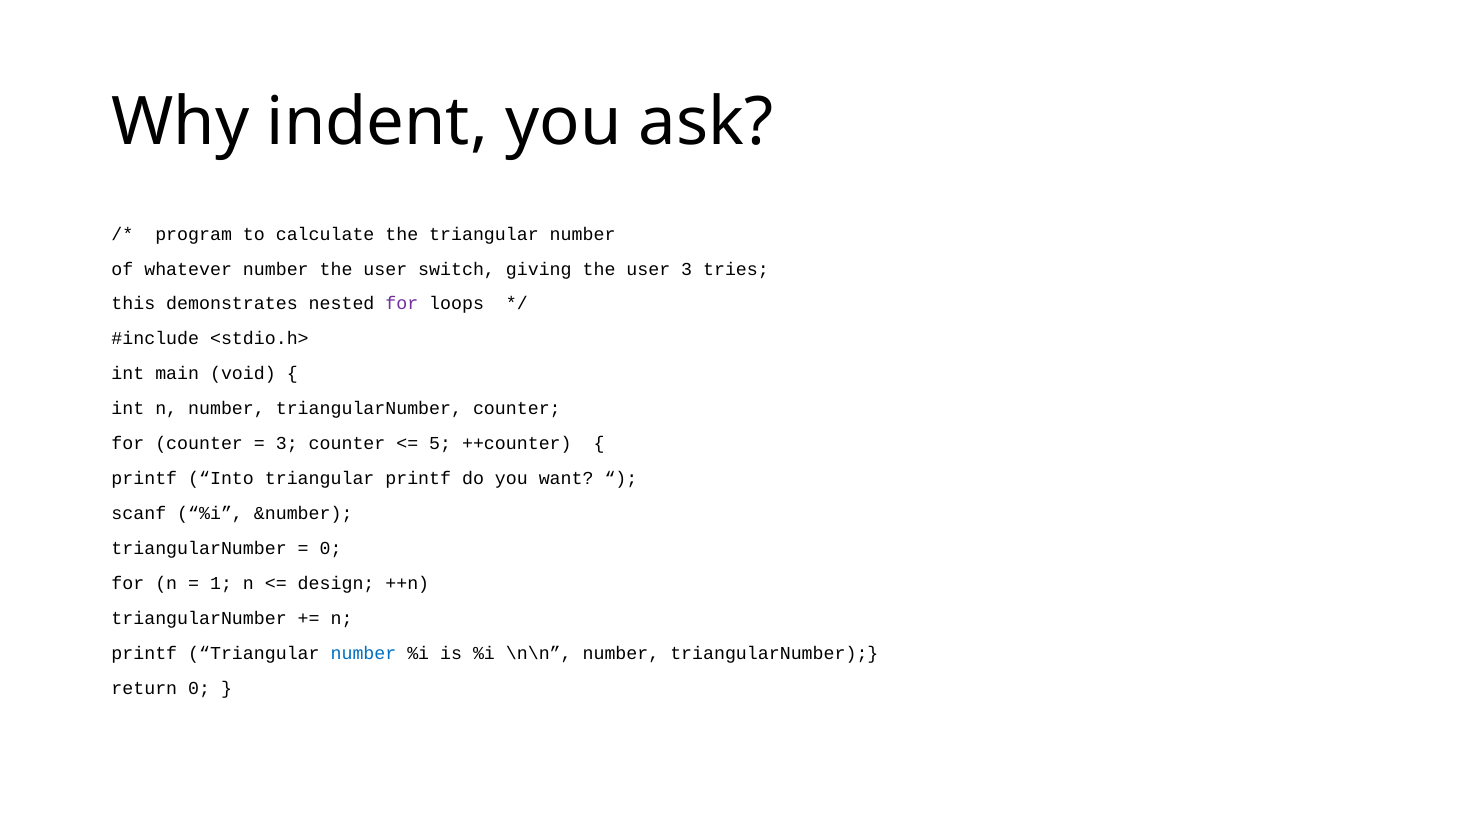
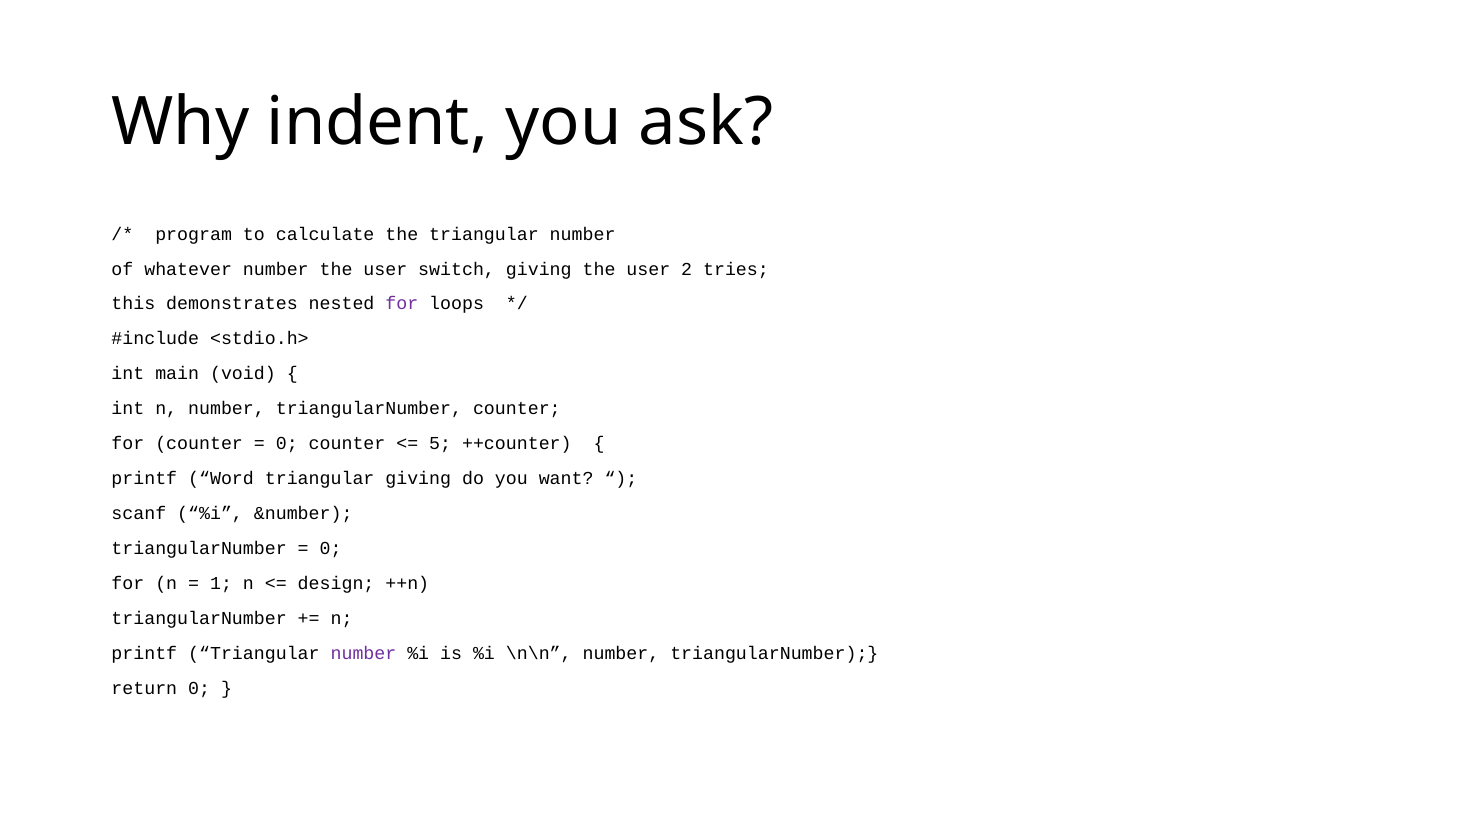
user 3: 3 -> 2
3 at (287, 444): 3 -> 0
Into: Into -> Word
triangular printf: printf -> giving
number at (363, 654) colour: blue -> purple
